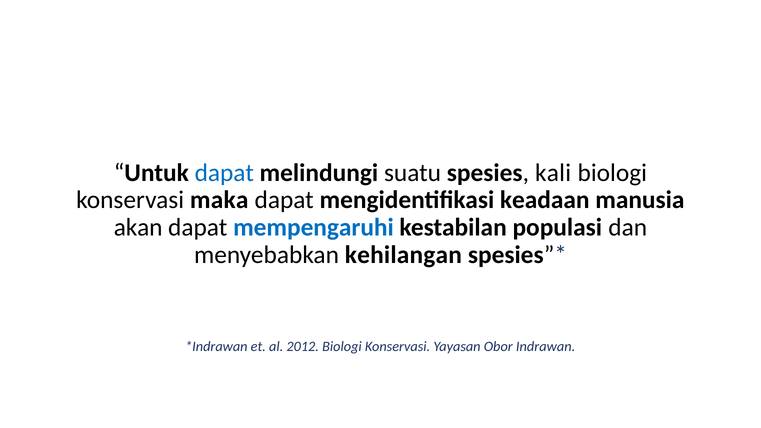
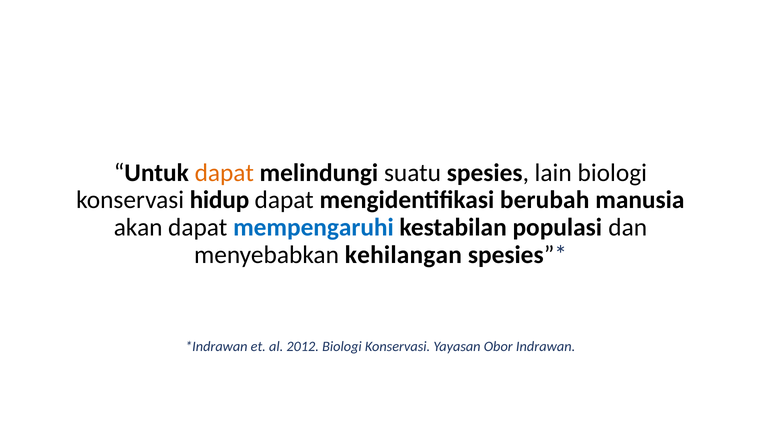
dapat at (224, 173) colour: blue -> orange
kali: kali -> lain
maka: maka -> hidup
keadaan: keadaan -> berubah
